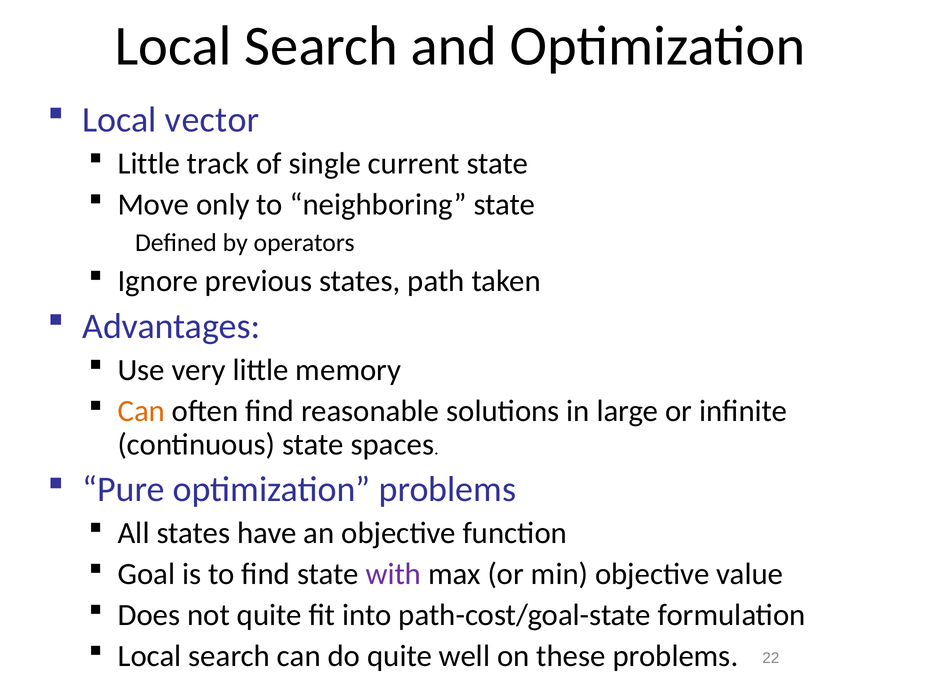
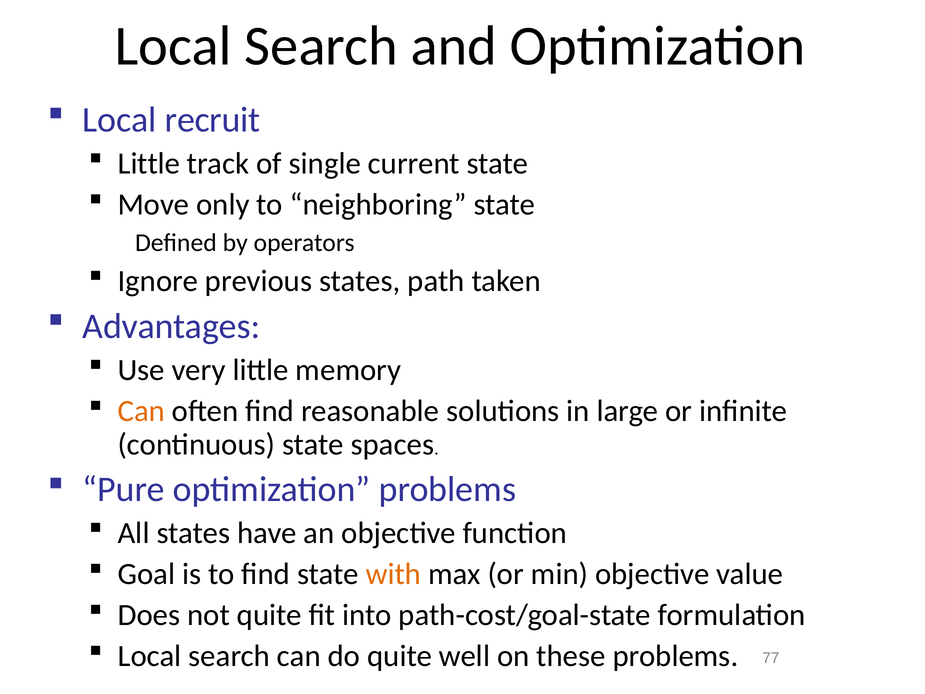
vector: vector -> recruit
with colour: purple -> orange
22: 22 -> 77
